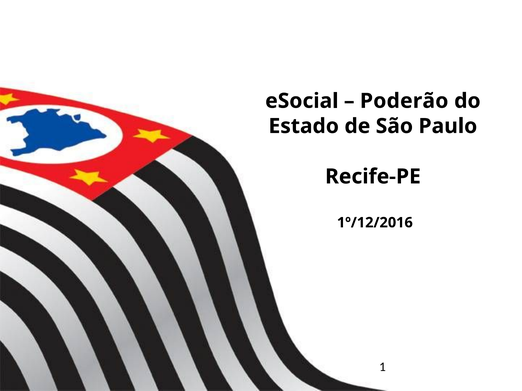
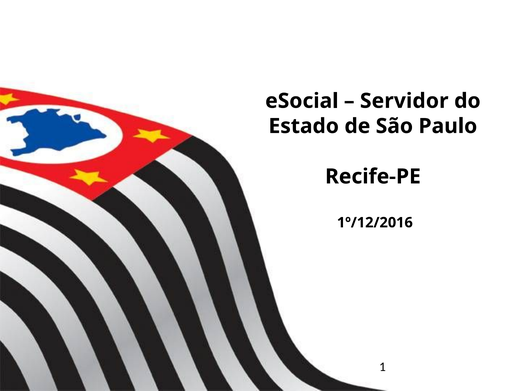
Poderão: Poderão -> Servidor
